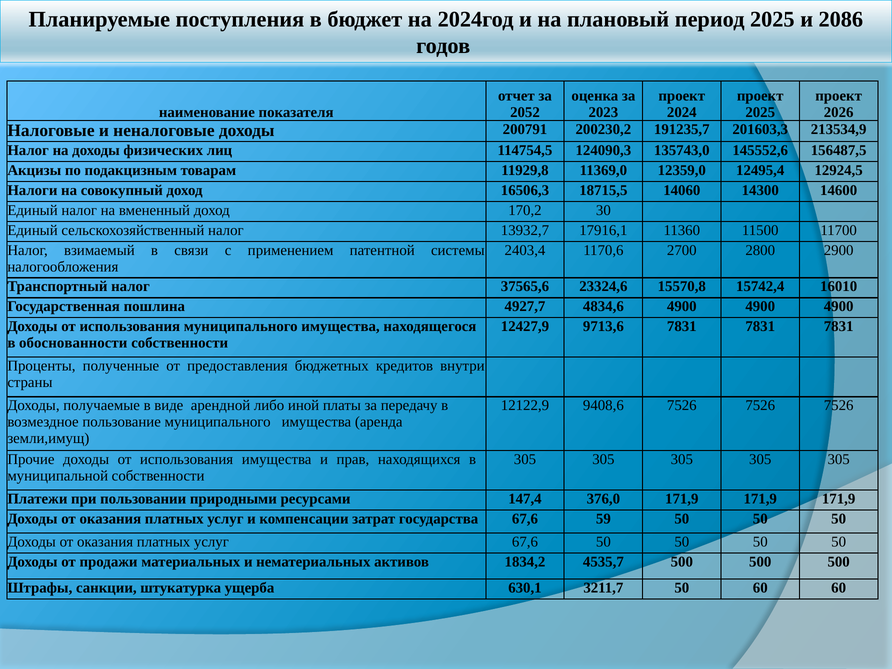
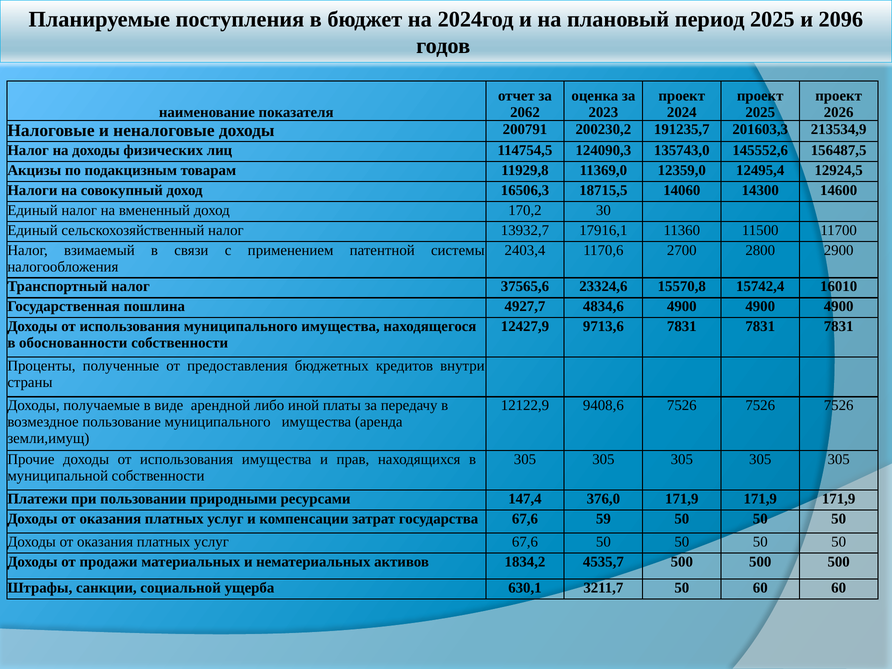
2086: 2086 -> 2096
2052: 2052 -> 2062
штукатурка: штукатурка -> социальной
